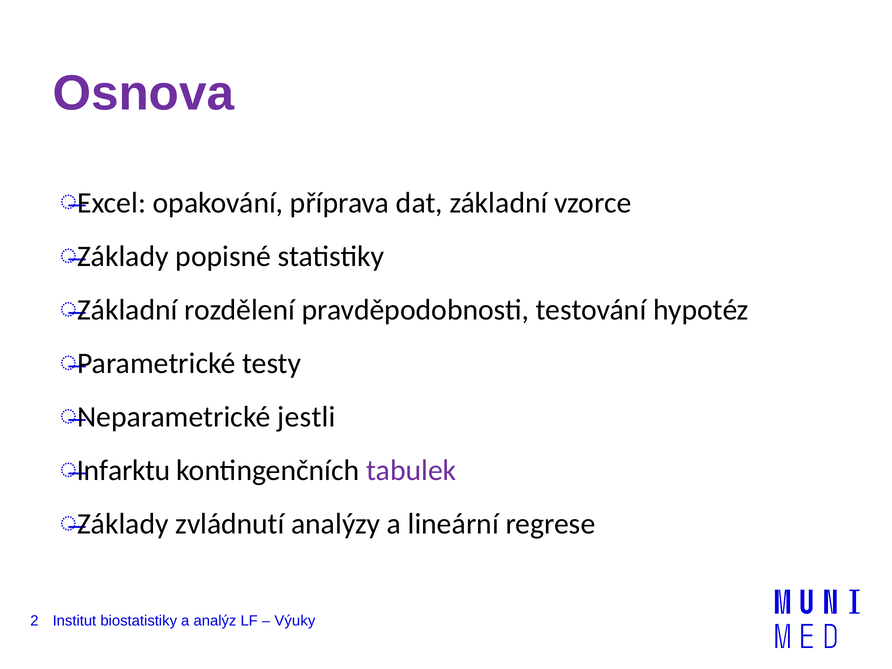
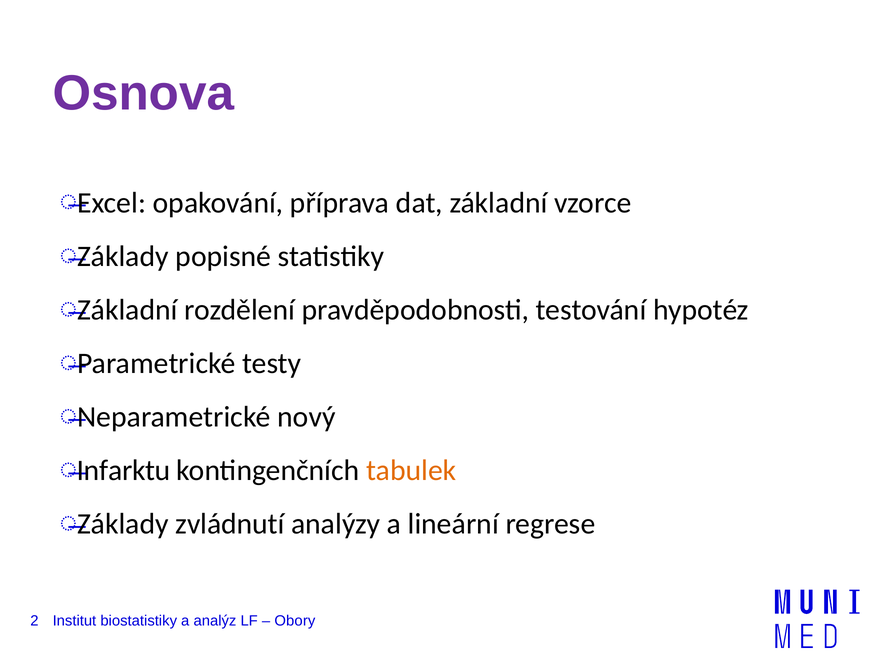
jestli: jestli -> nový
tabulek colour: purple -> orange
Výuky: Výuky -> Obory
